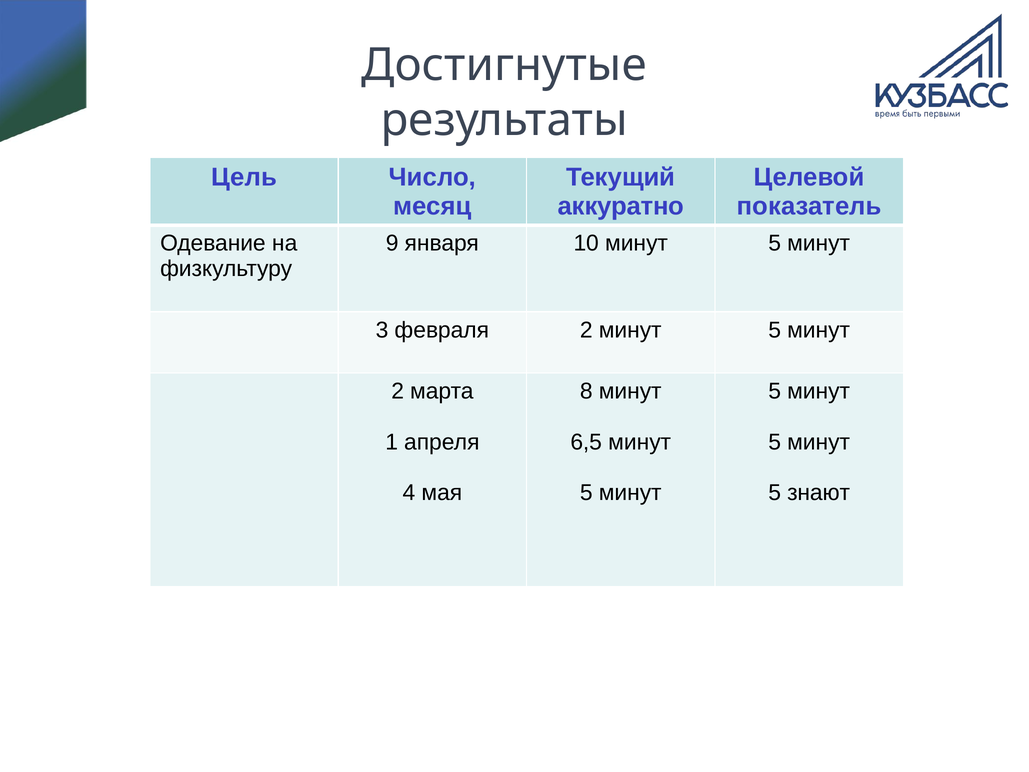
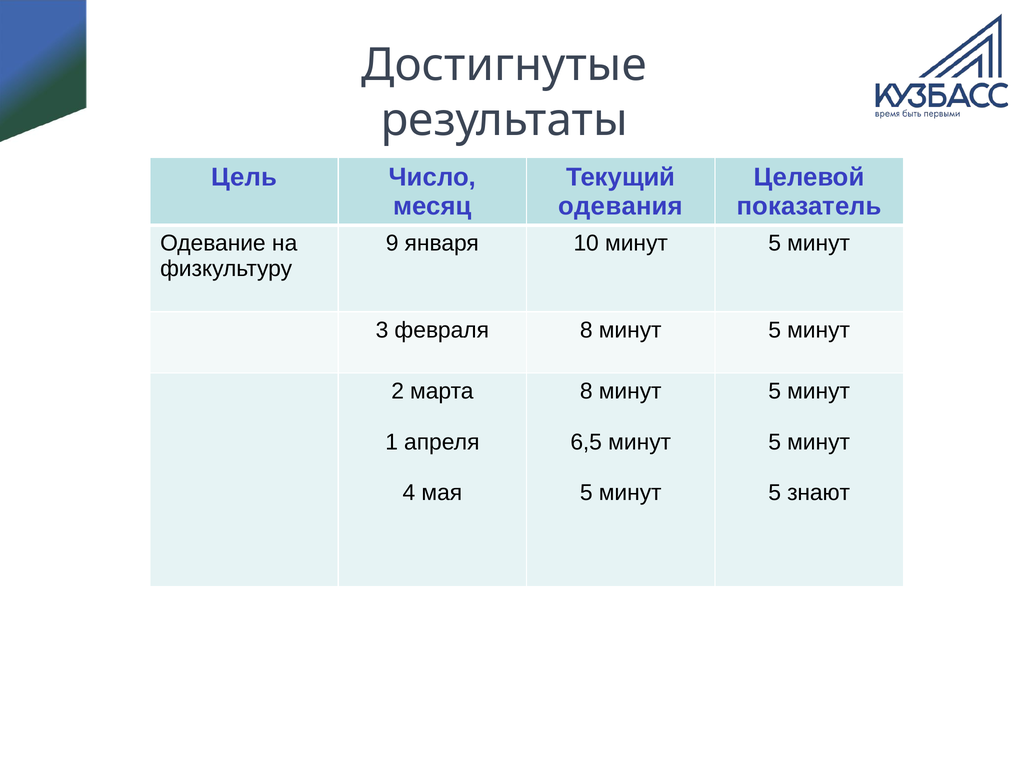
аккуратно: аккуратно -> одевания
февраля 2: 2 -> 8
